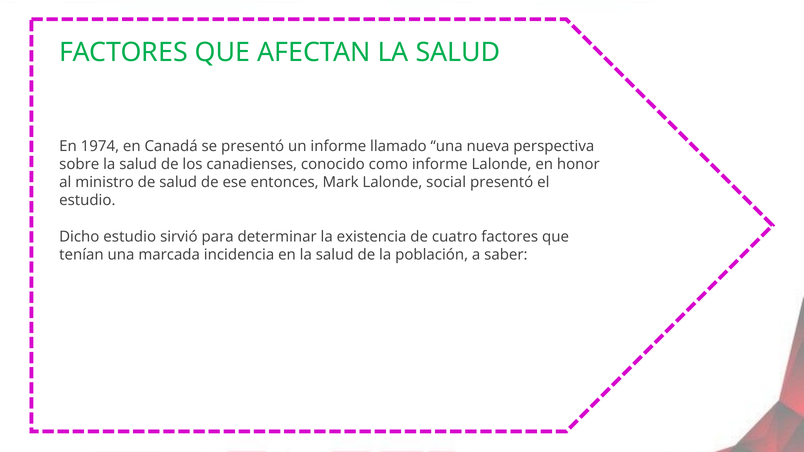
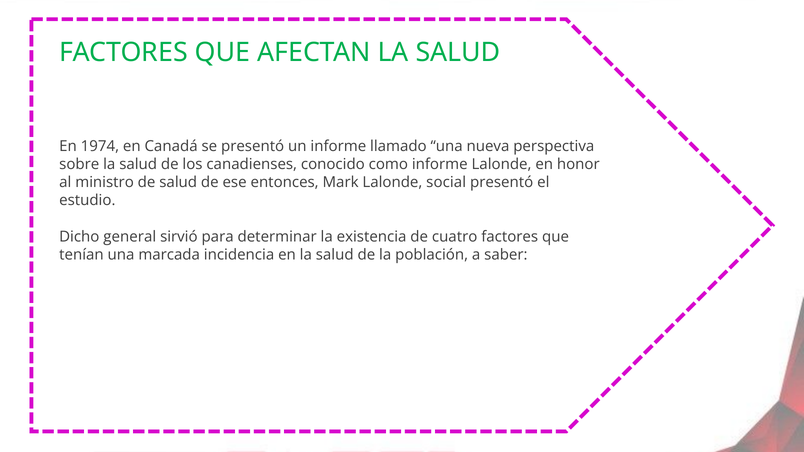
Dicho estudio: estudio -> general
